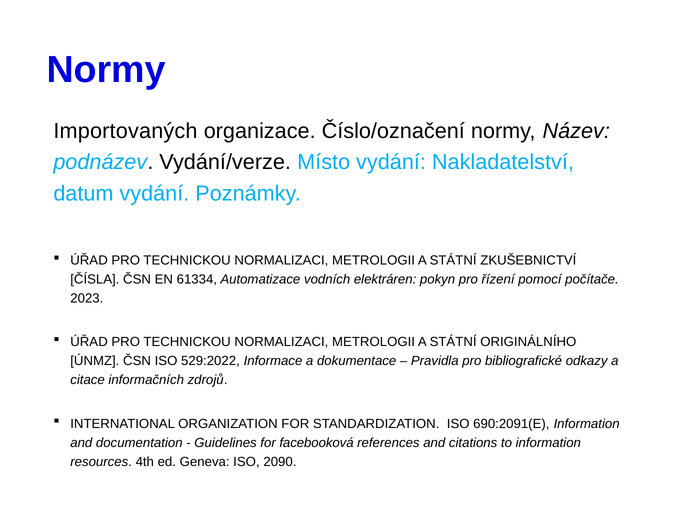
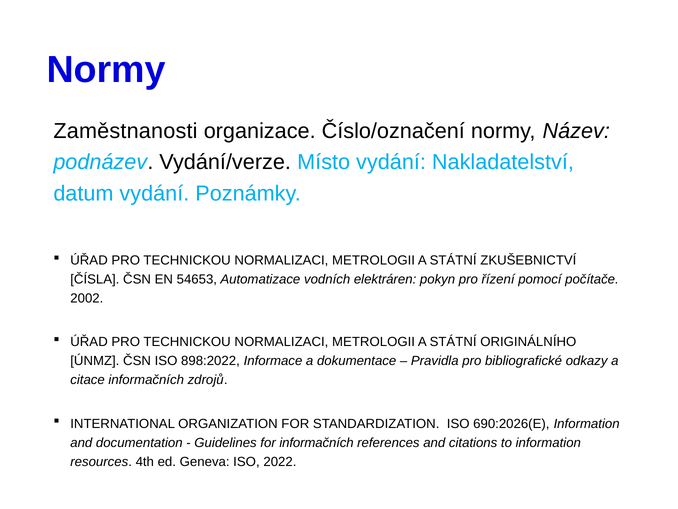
Importovaných: Importovaných -> Zaměstnanosti
61334: 61334 -> 54653
2023: 2023 -> 2002
529:2022: 529:2022 -> 898:2022
690:2091(E: 690:2091(E -> 690:2026(E
for facebooková: facebooková -> informačních
2090: 2090 -> 2022
